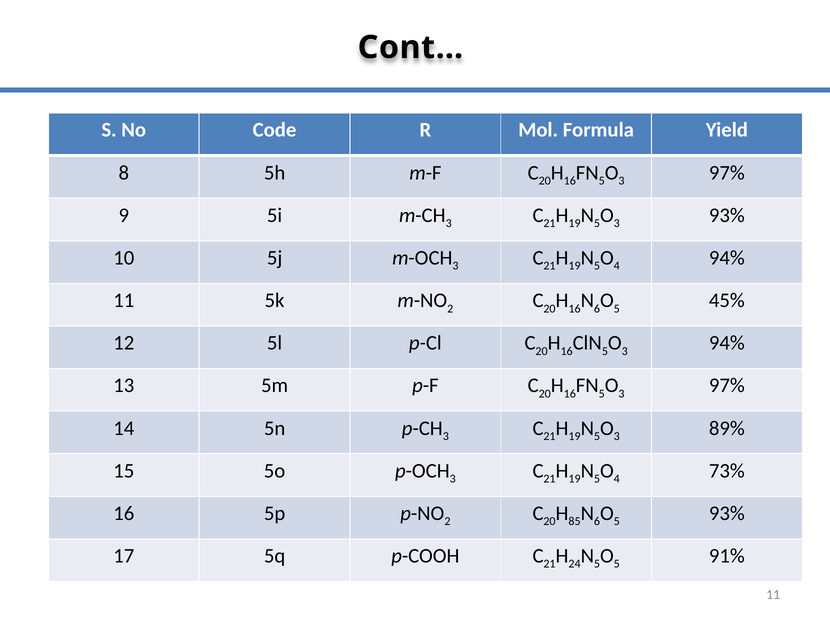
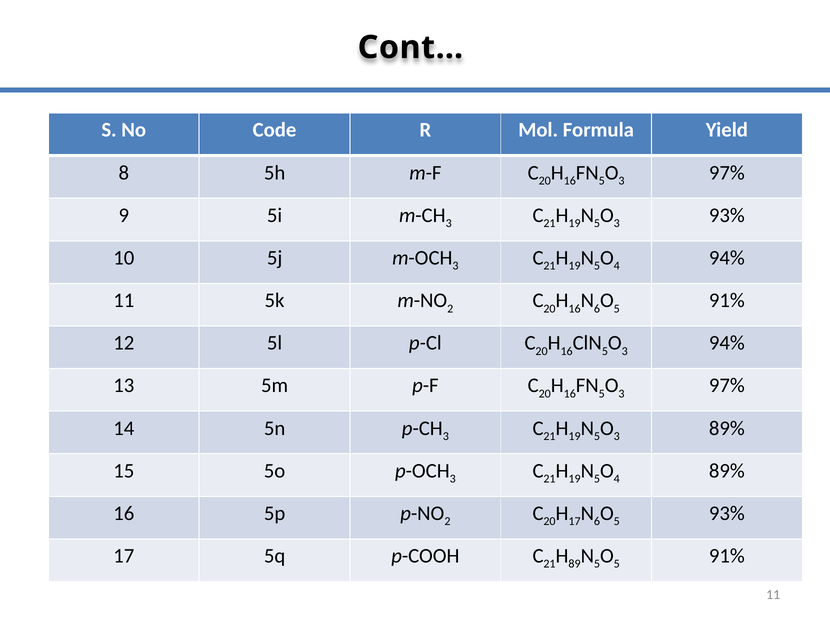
45% at (727, 300): 45% -> 91%
73% at (727, 470): 73% -> 89%
85 at (575, 521): 85 -> 17
24: 24 -> 89
